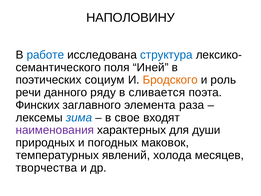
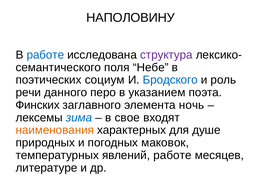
структура colour: blue -> purple
Иней: Иней -> Небе
Бродского colour: orange -> blue
ряду: ряду -> перо
сливается: сливается -> указанием
раза: раза -> ночь
наименования colour: purple -> orange
души: души -> душе
явлений холода: холода -> работе
творчества: творчества -> литературе
